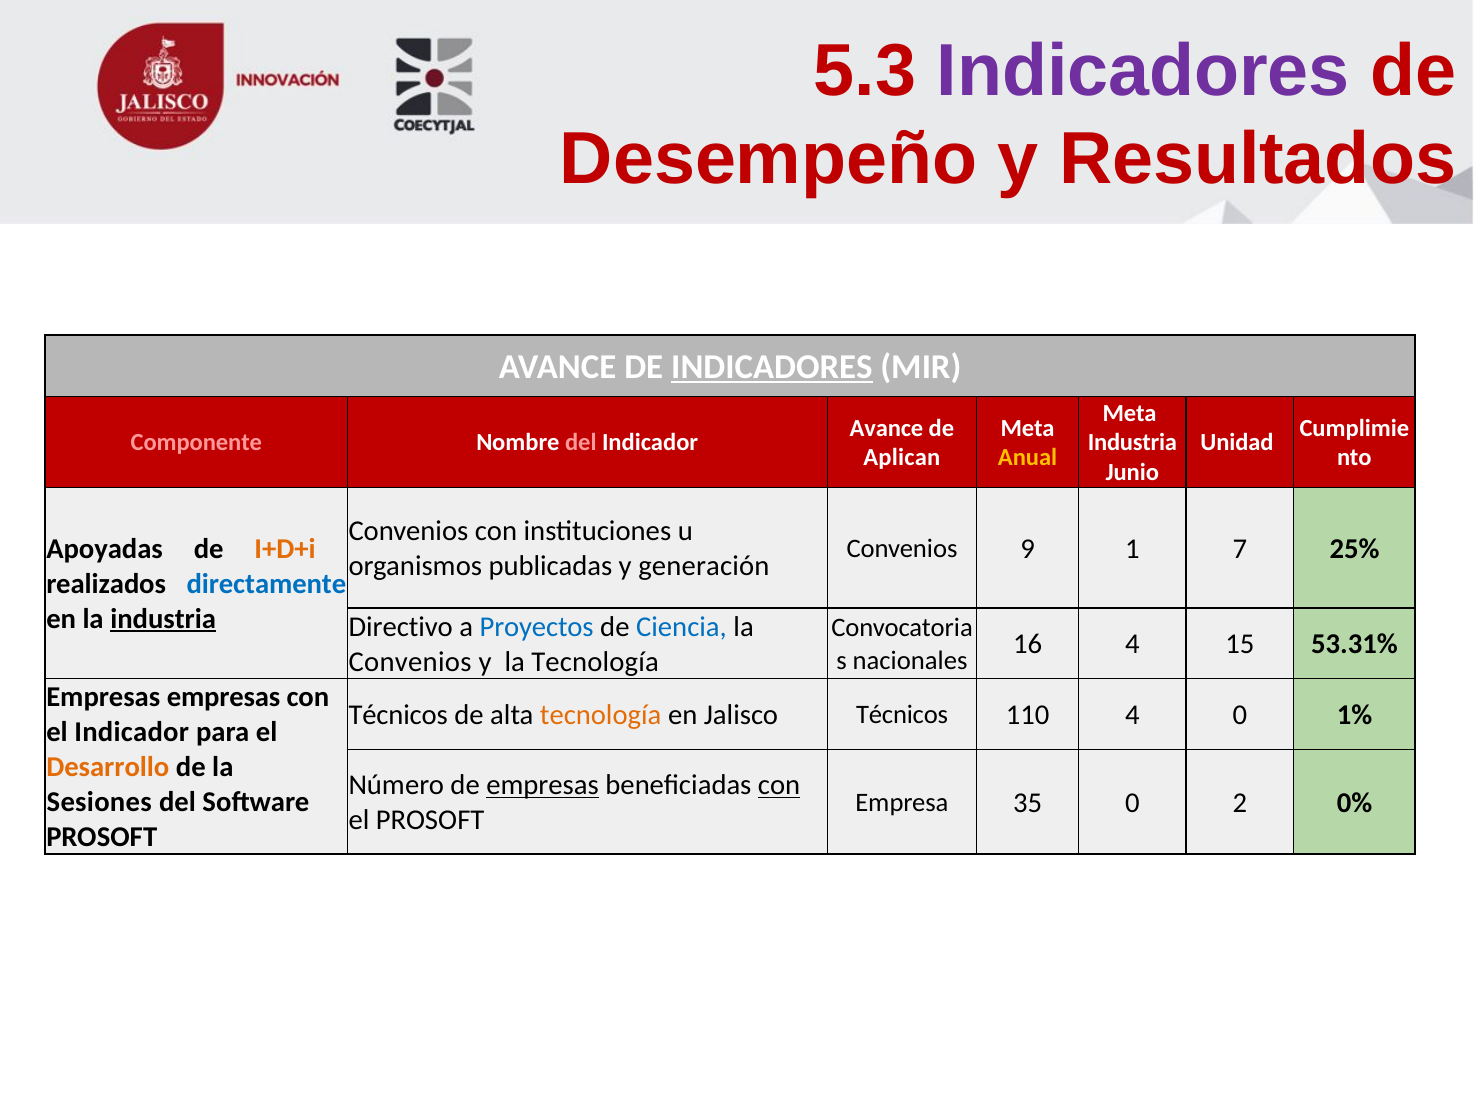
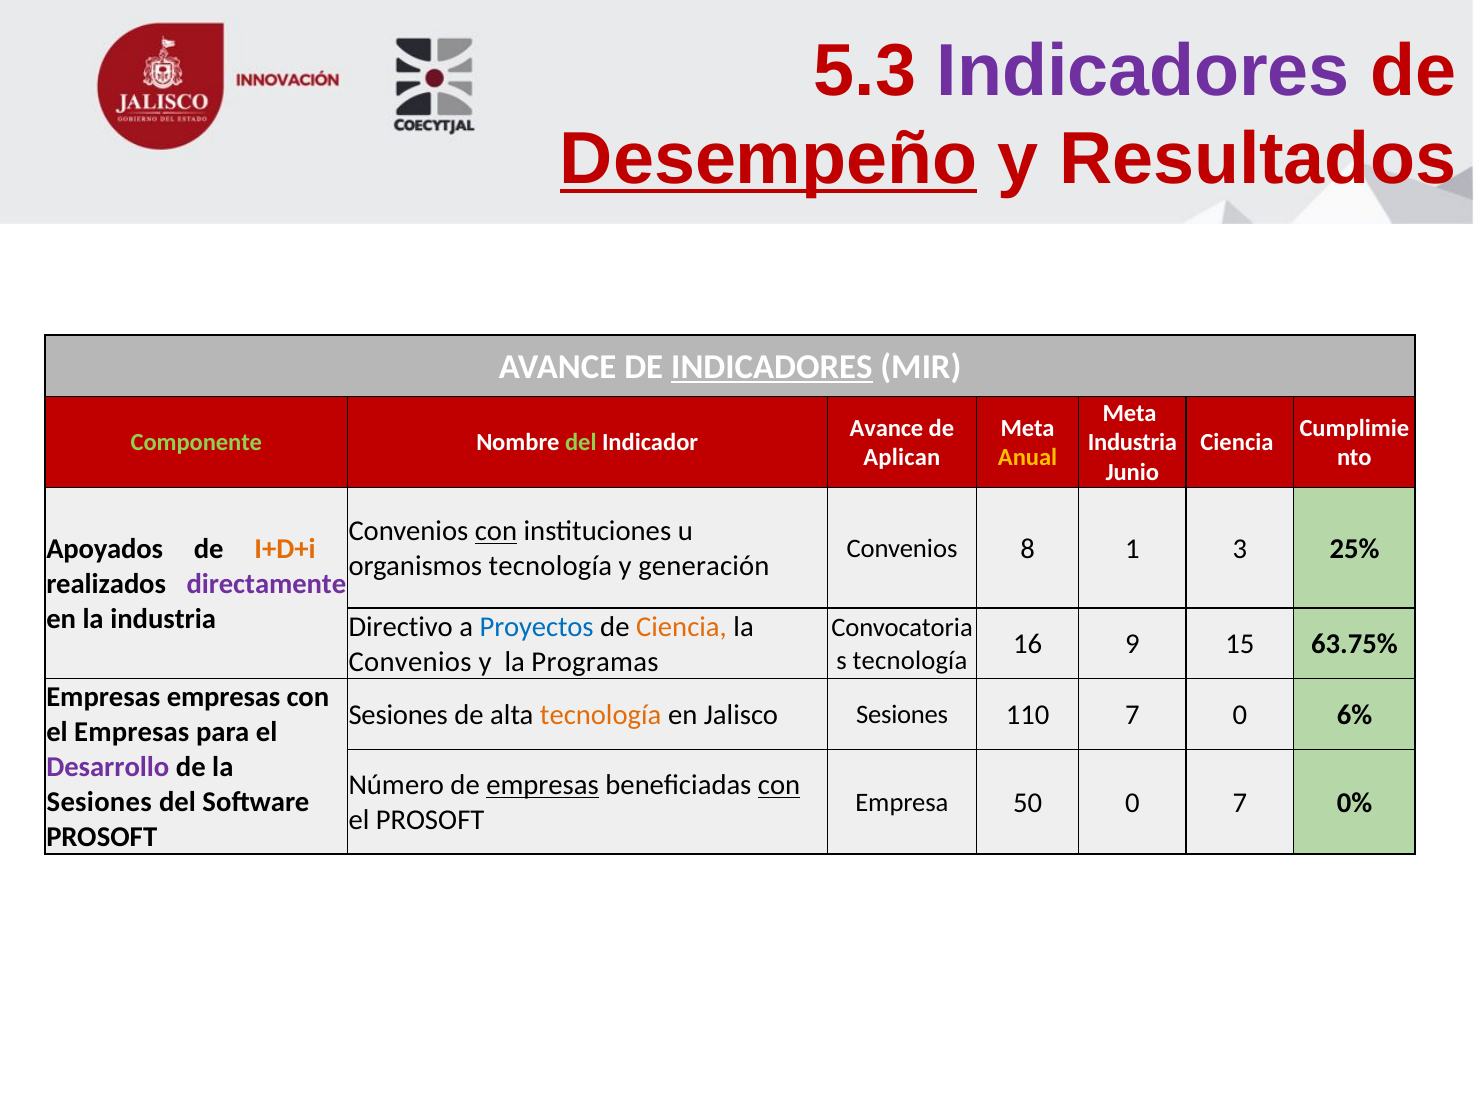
Desempeño underline: none -> present
Componente colour: pink -> light green
del at (581, 443) colour: pink -> light green
Unidad at (1237, 443): Unidad -> Ciencia
con at (496, 531) underline: none -> present
Apoyadas: Apoyadas -> Apoyados
9: 9 -> 8
7: 7 -> 3
organismos publicadas: publicadas -> tecnología
directamente colour: blue -> purple
industria at (163, 619) underline: present -> none
Ciencia at (681, 627) colour: blue -> orange
16 4: 4 -> 9
53.31%: 53.31% -> 63.75%
nacionales at (910, 661): nacionales -> tecnología
la Tecnología: Tecnología -> Programas
Técnicos at (398, 715): Técnicos -> Sesiones
Jalisco Técnicos: Técnicos -> Sesiones
110 4: 4 -> 7
1%: 1% -> 6%
el Indicador: Indicador -> Empresas
Desarrollo colour: orange -> purple
35: 35 -> 50
0 2: 2 -> 7
